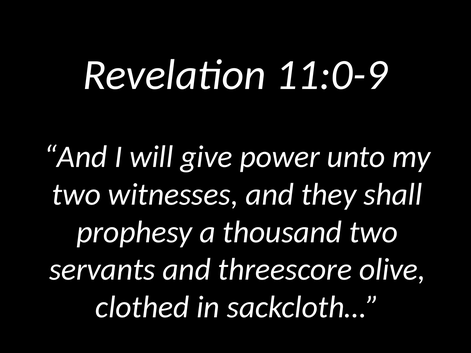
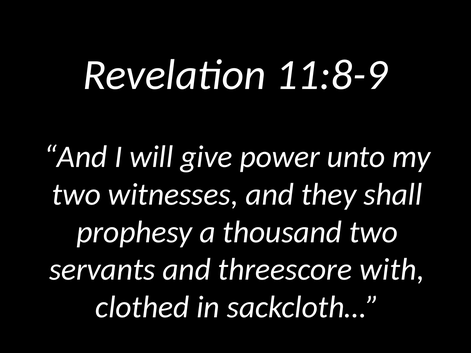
11:0-9: 11:0-9 -> 11:8-9
olive: olive -> with
